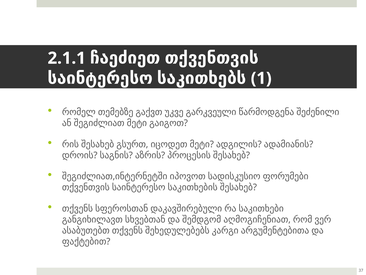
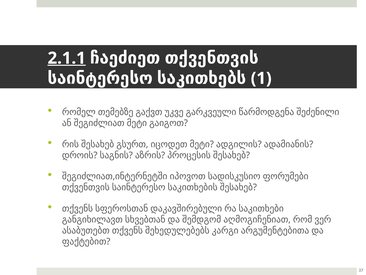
2.1.1 underline: none -> present
